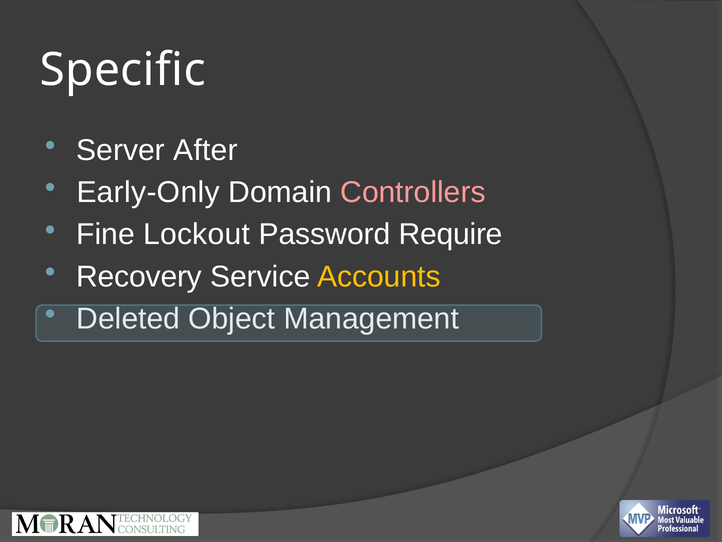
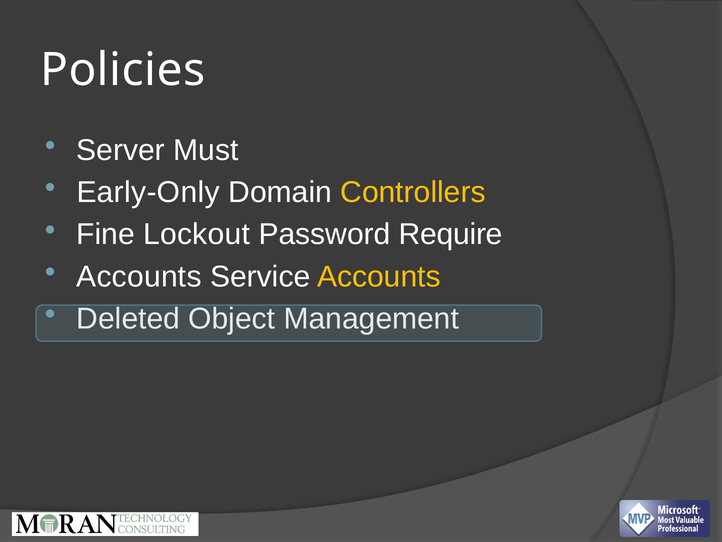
Specific: Specific -> Policies
After: After -> Must
Controllers colour: pink -> yellow
Recovery at (139, 276): Recovery -> Accounts
